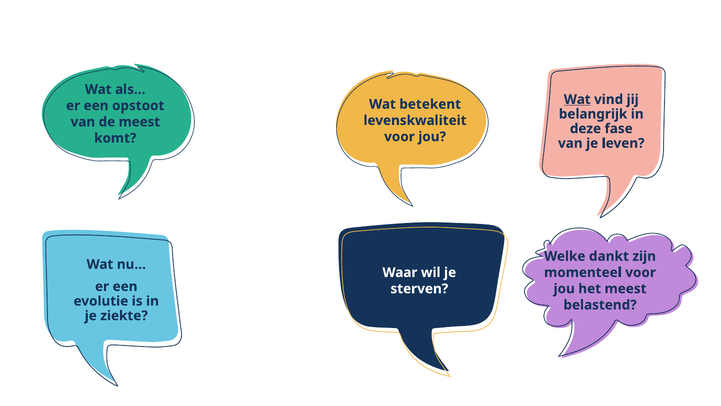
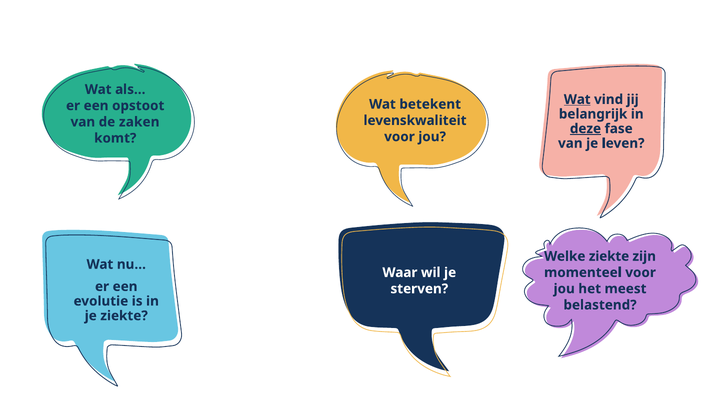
de meest: meest -> zaken
deze underline: none -> present
Welke dankt: dankt -> ziekte
